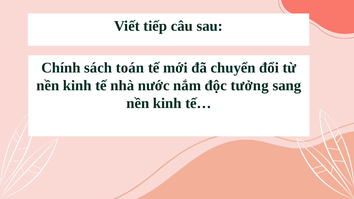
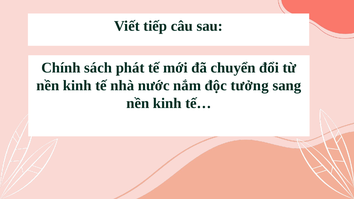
toán: toán -> phát
